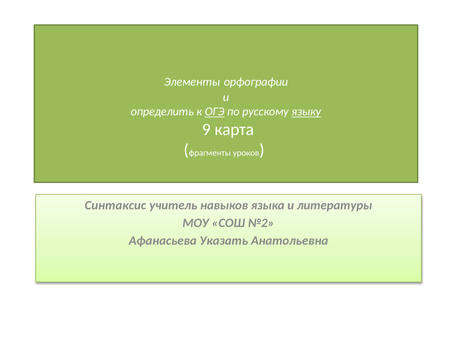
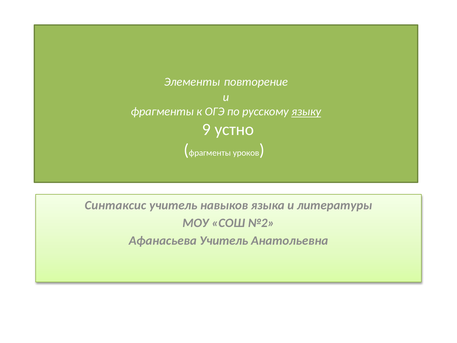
орфографии: орфографии -> повторение
определить at (162, 112): определить -> фрагменты
ОГЭ underline: present -> none
карта: карта -> устно
Афанасьева Указать: Указать -> Учитель
